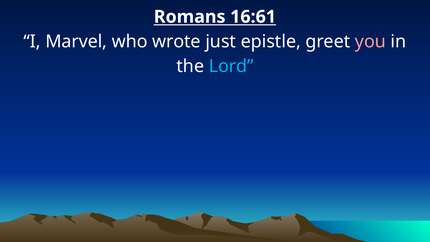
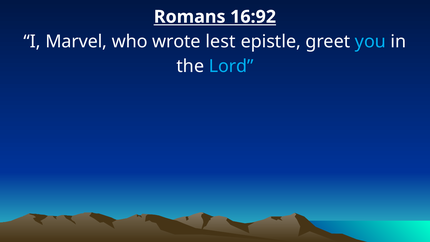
16:61: 16:61 -> 16:92
just: just -> lest
you colour: pink -> light blue
